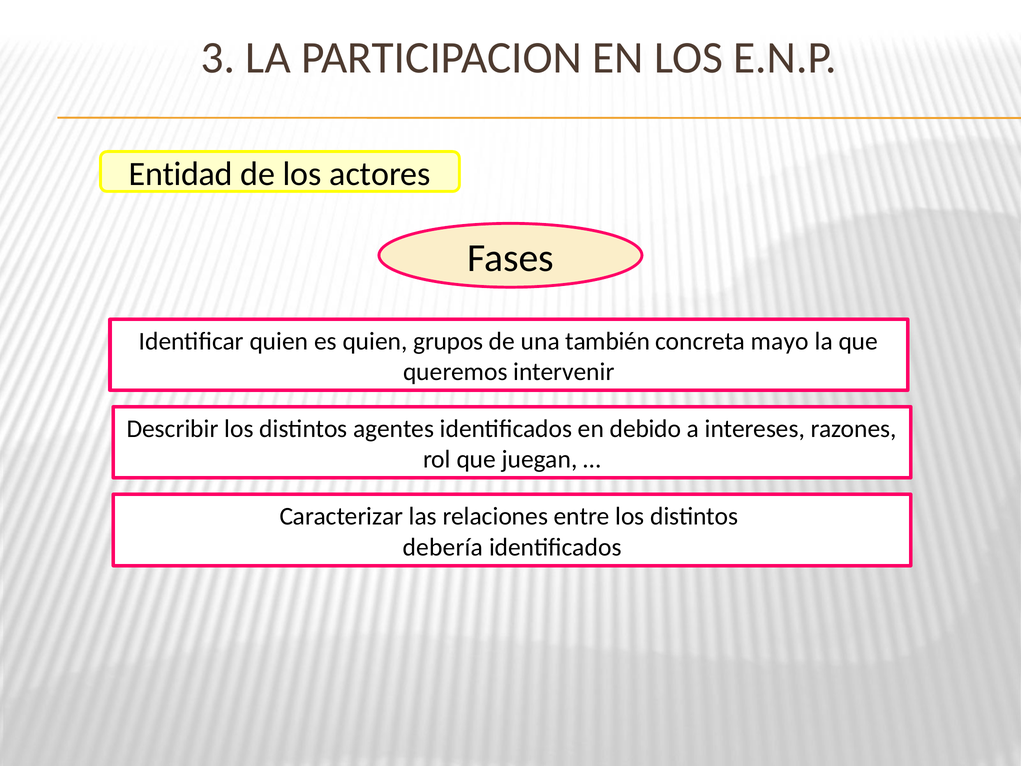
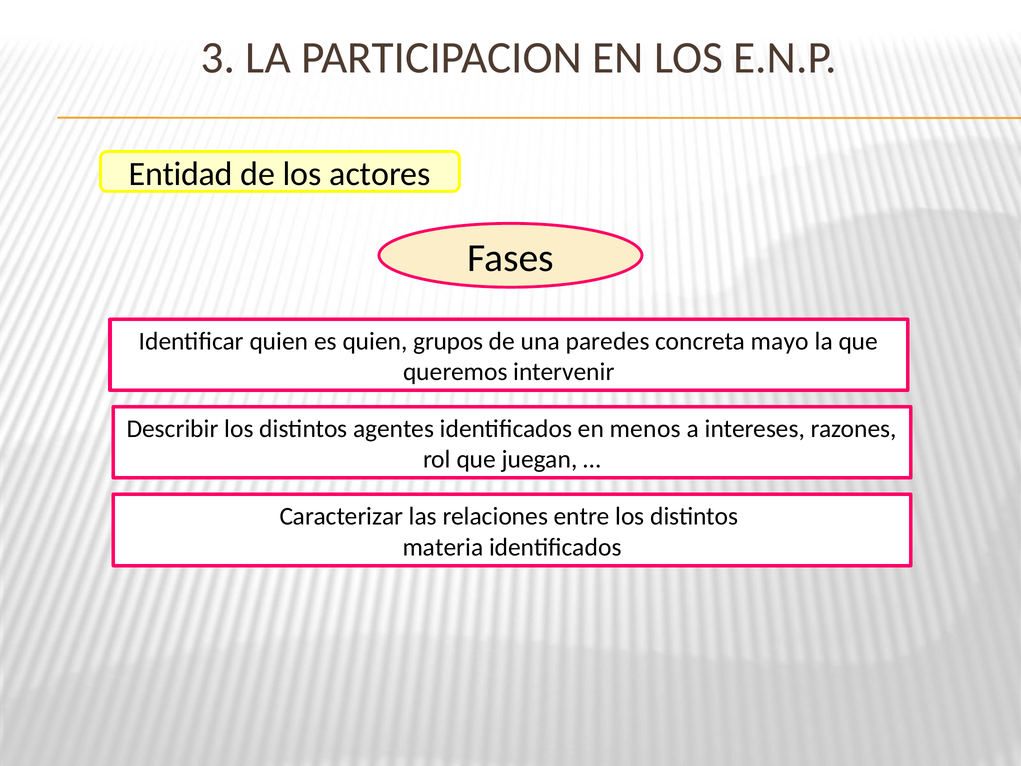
también: también -> paredes
debido: debido -> menos
debería: debería -> materia
